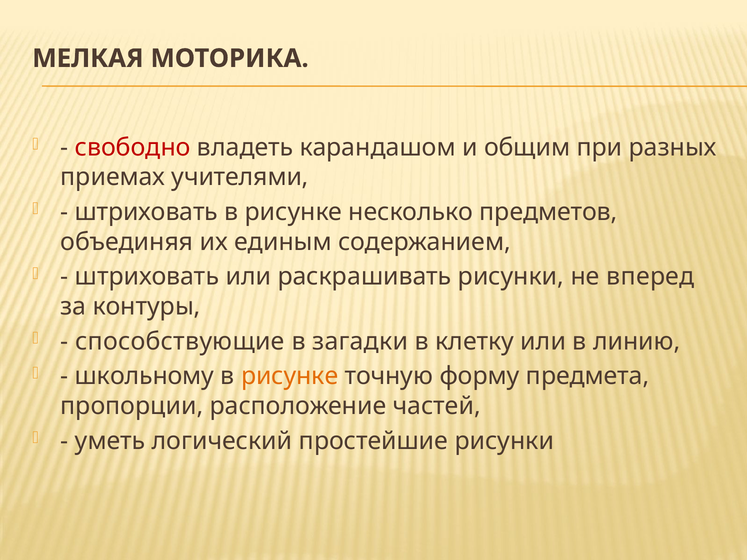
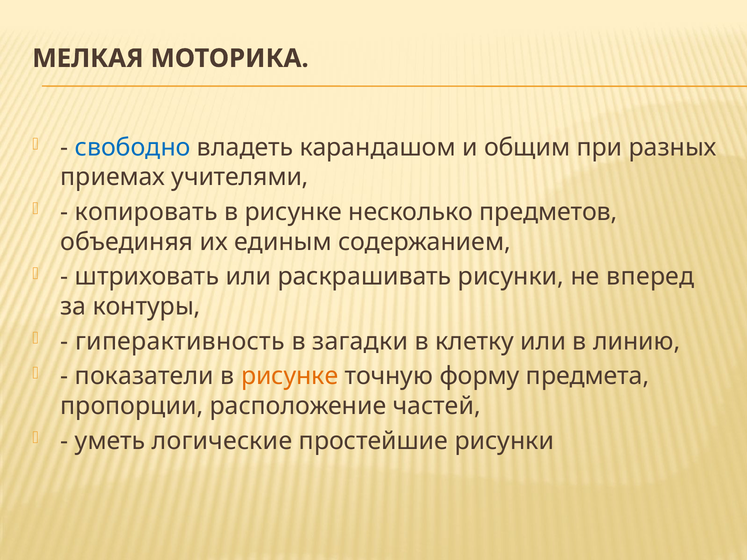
свободно colour: red -> blue
штриховать at (146, 212): штриховать -> копировать
способствующие: способствующие -> гиперактивность
школьному: школьному -> показатели
логический: логический -> логические
